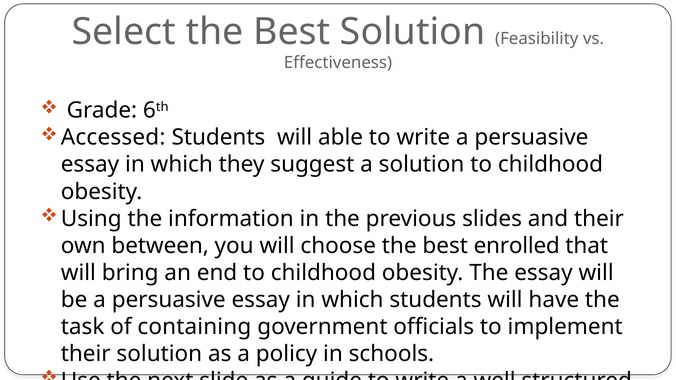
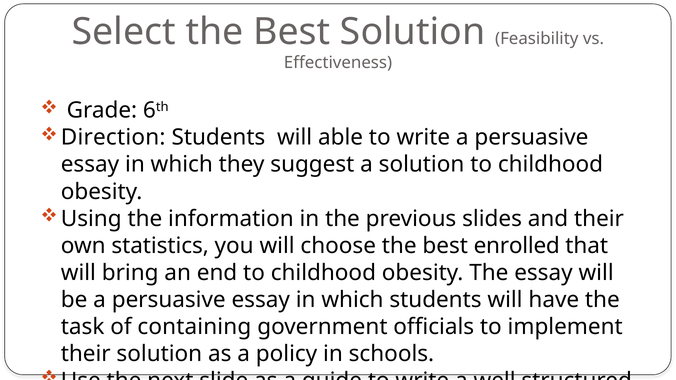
Accessed: Accessed -> Direction
between: between -> statistics
